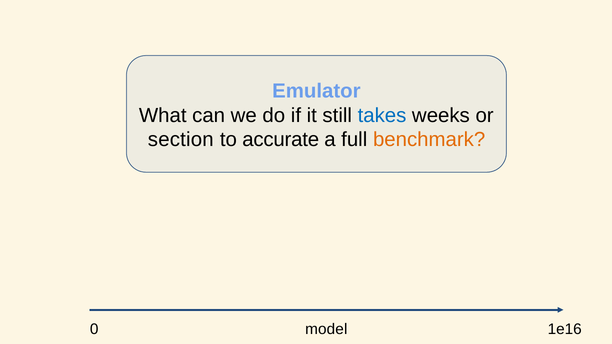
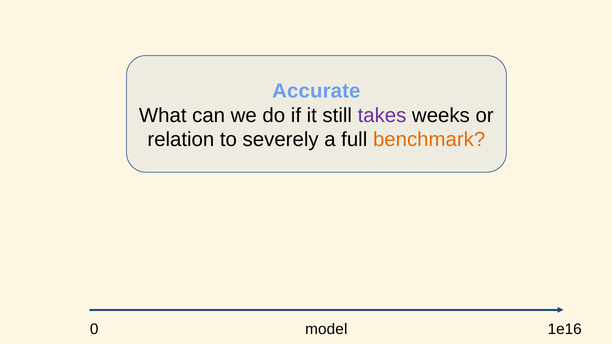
Emulator: Emulator -> Accurate
takes colour: blue -> purple
section: section -> relation
accurate: accurate -> severely
